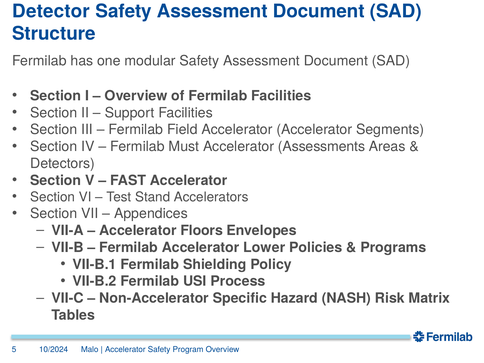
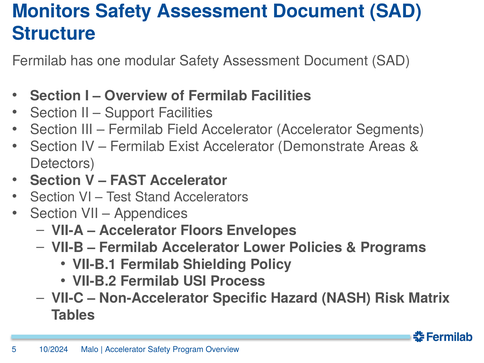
Detector: Detector -> Monitors
Must: Must -> Exist
Assessments: Assessments -> Demonstrate
